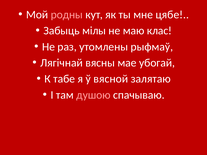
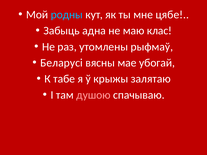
родны colour: pink -> light blue
мілы: мілы -> адна
Лягічнай: Лягічнай -> Беларусі
вясной: вясной -> крыжы
